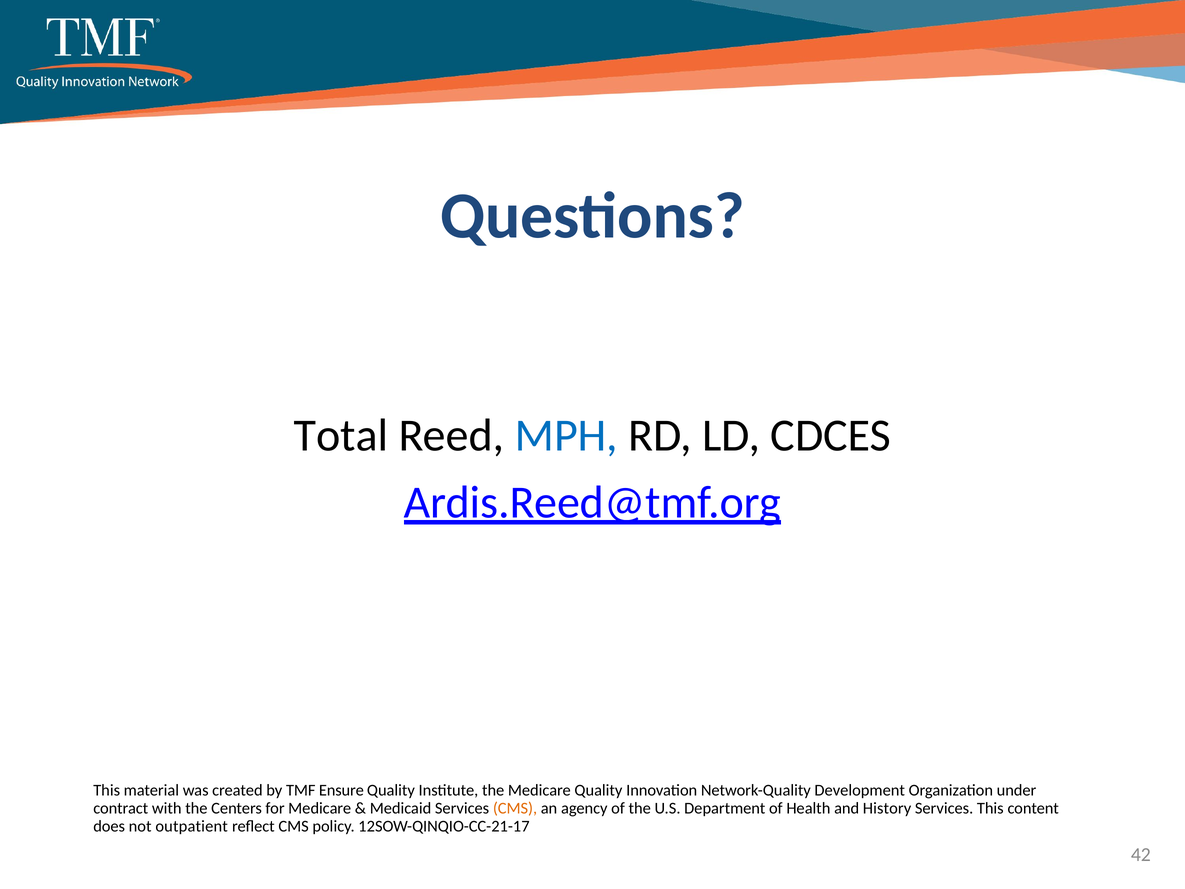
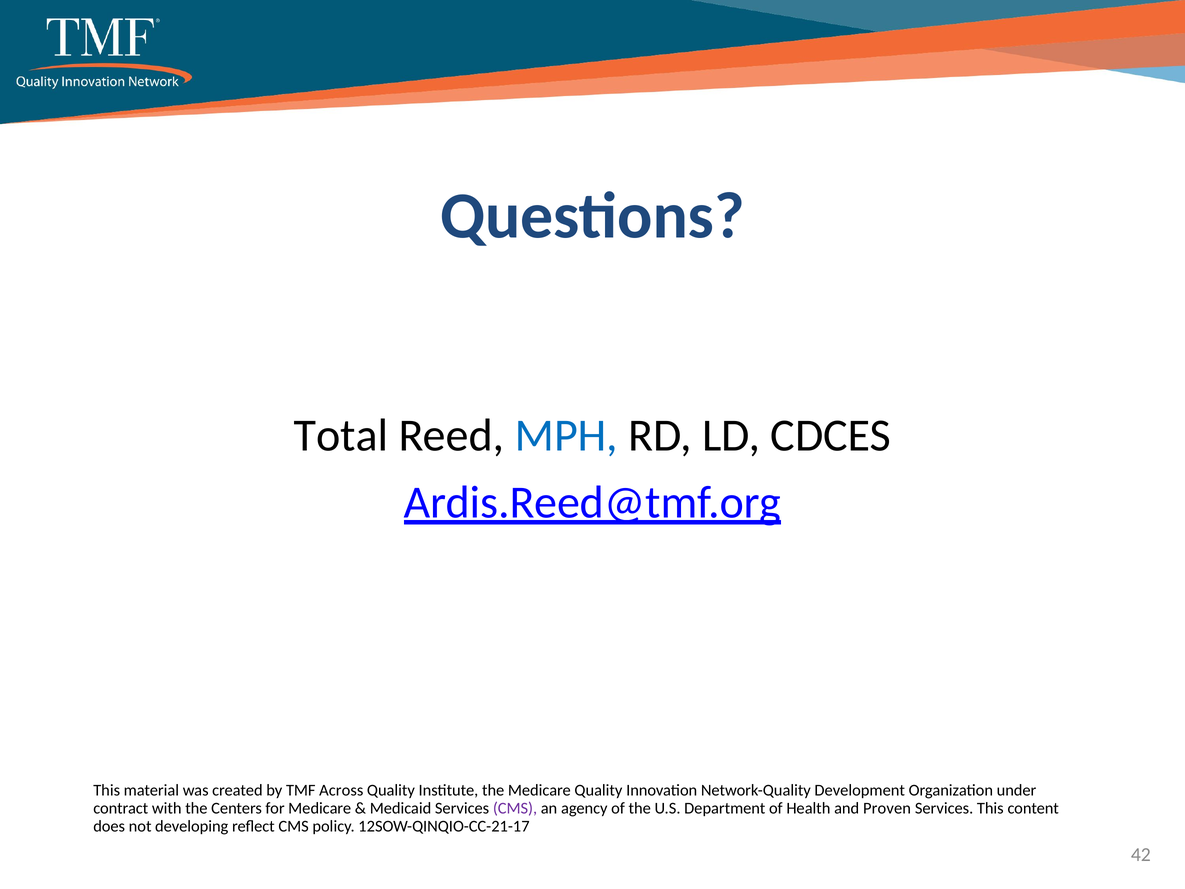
Ensure: Ensure -> Across
CMS at (515, 808) colour: orange -> purple
History: History -> Proven
outpatient: outpatient -> developing
